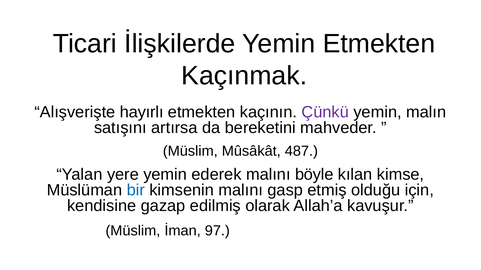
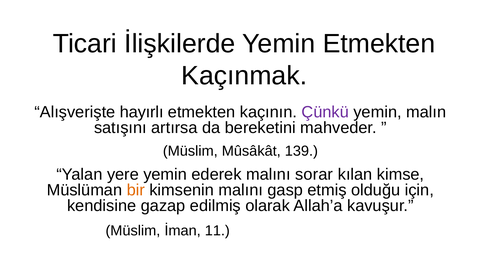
487: 487 -> 139
böyle: böyle -> sorar
bir colour: blue -> orange
97: 97 -> 11
